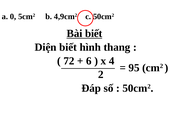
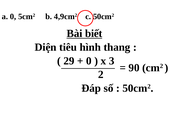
Diện biết: biết -> tiêu
72: 72 -> 29
6 at (89, 61): 6 -> 0
4: 4 -> 3
95: 95 -> 90
